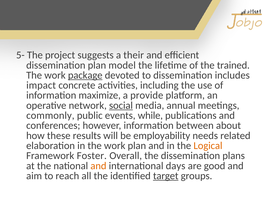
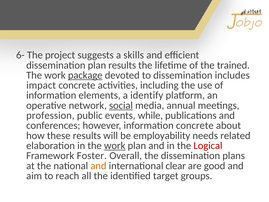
5-: 5- -> 6-
their: their -> skills
plan model: model -> results
maximize: maximize -> elements
provide: provide -> identify
commonly: commonly -> profession
information between: between -> concrete
work at (115, 145) underline: none -> present
Logical colour: orange -> red
days: days -> clear
target underline: present -> none
